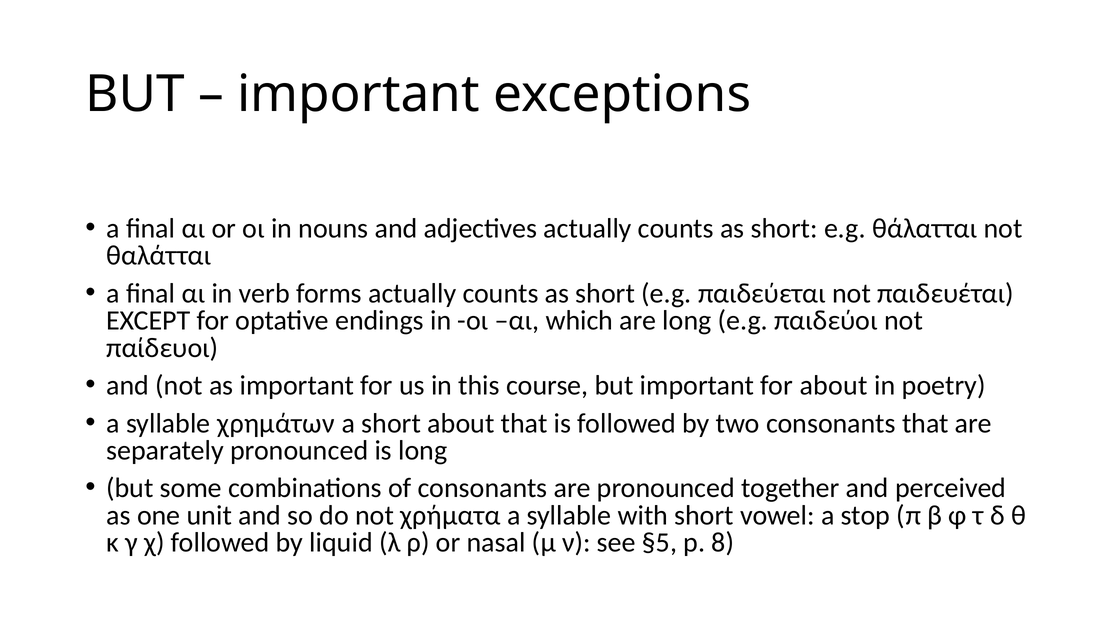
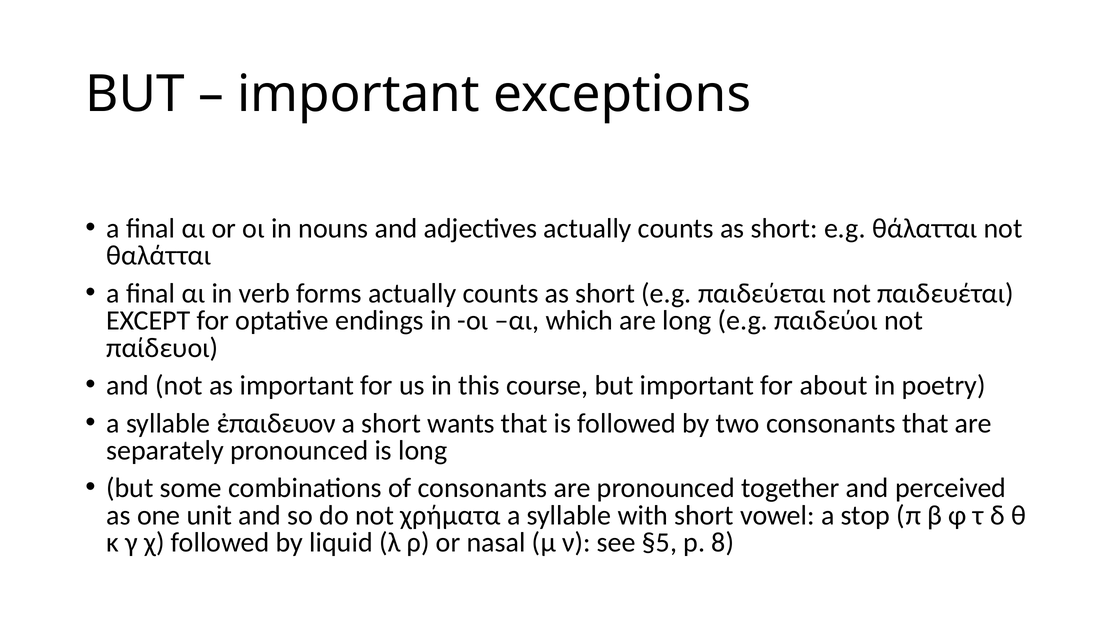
χρημάτων: χρημάτων -> ἐπαιδευον
short about: about -> wants
